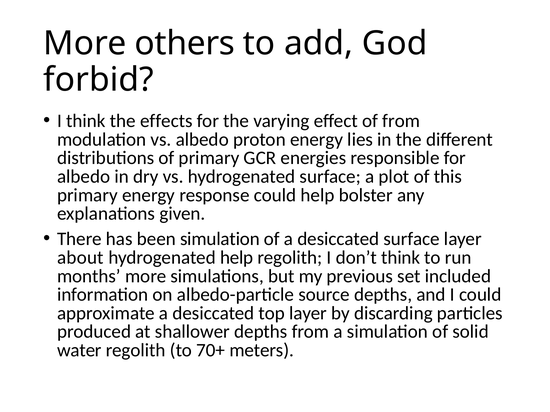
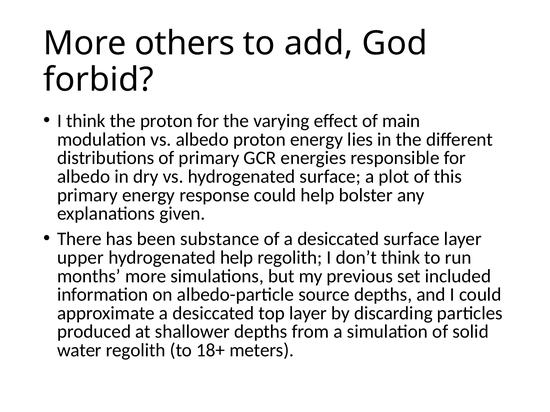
the effects: effects -> proton
of from: from -> main
been simulation: simulation -> substance
about: about -> upper
70+: 70+ -> 18+
